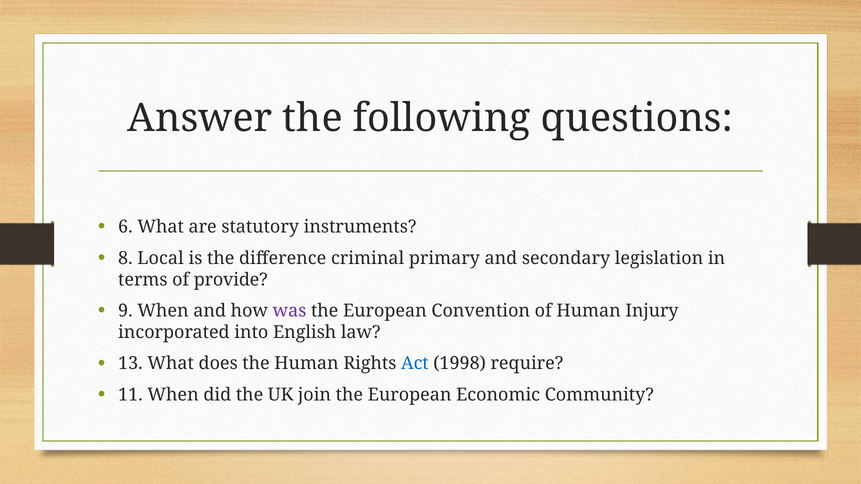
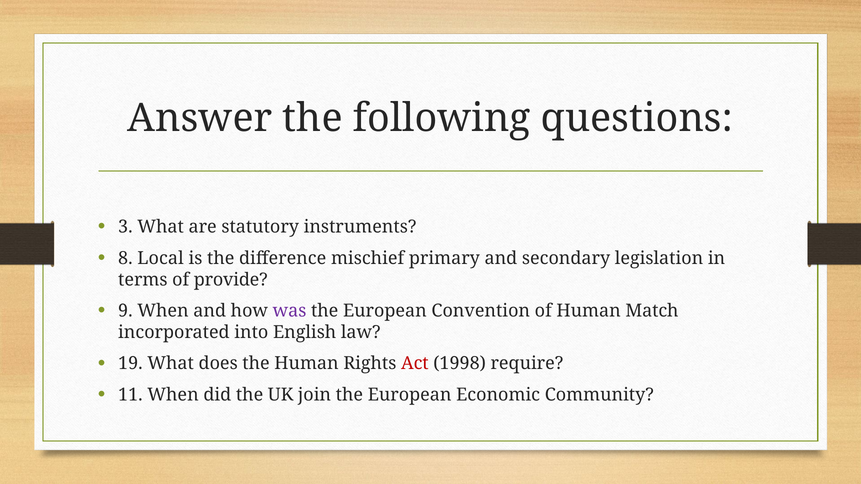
6: 6 -> 3
criminal: criminal -> mischief
Injury: Injury -> Match
13: 13 -> 19
Act colour: blue -> red
